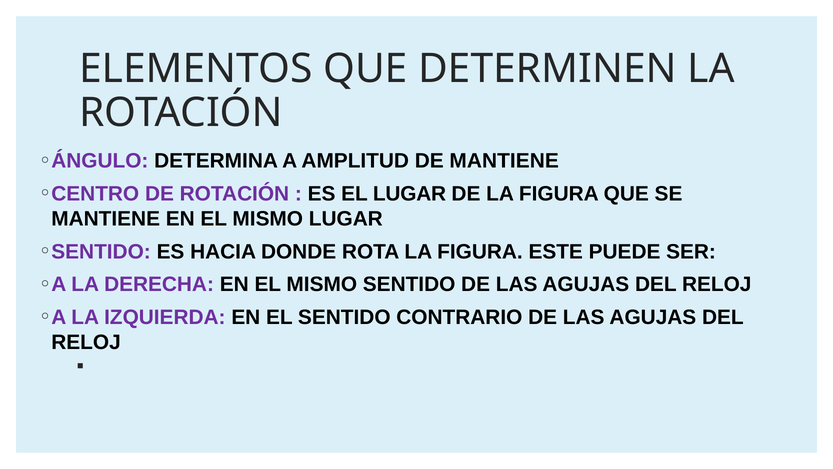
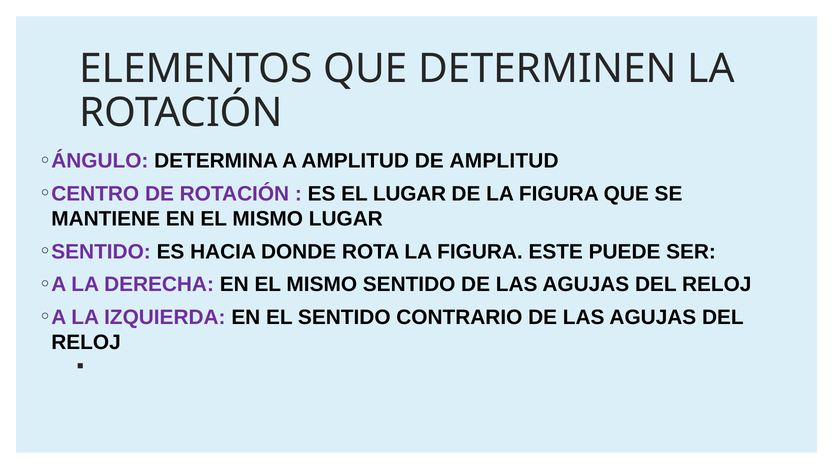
DE MANTIENE: MANTIENE -> AMPLITUD
